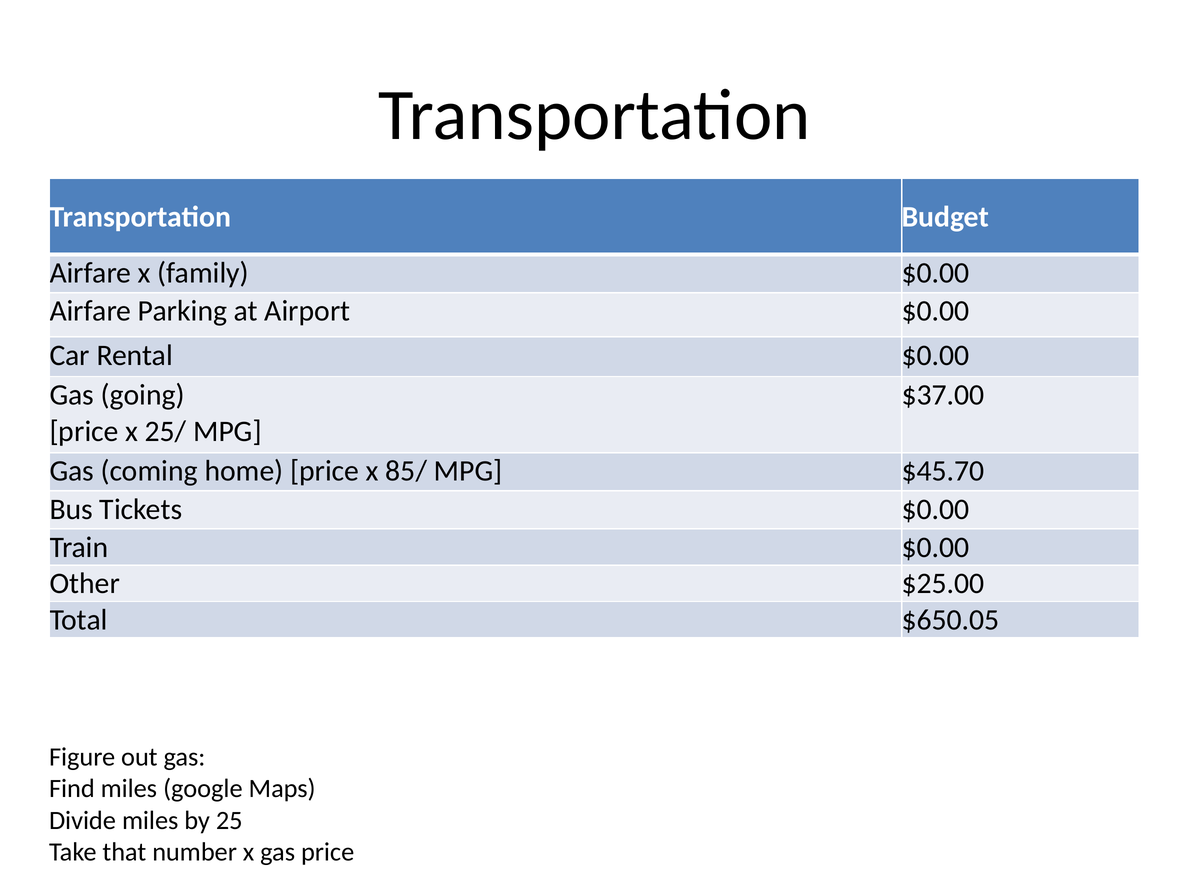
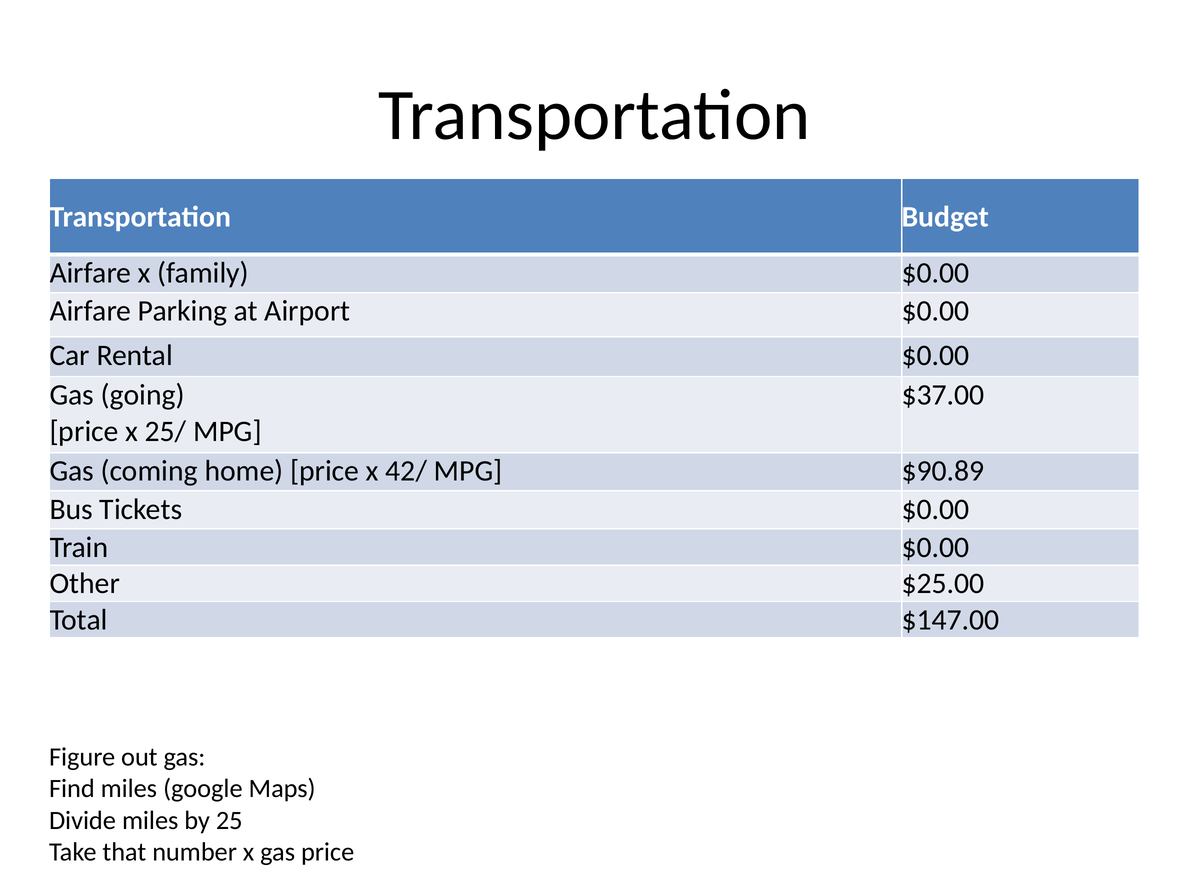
85/: 85/ -> 42/
$45.70: $45.70 -> $90.89
$650.05: $650.05 -> $147.00
